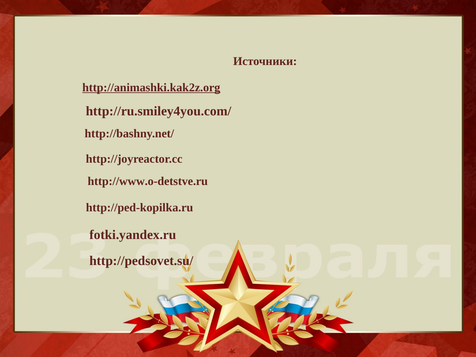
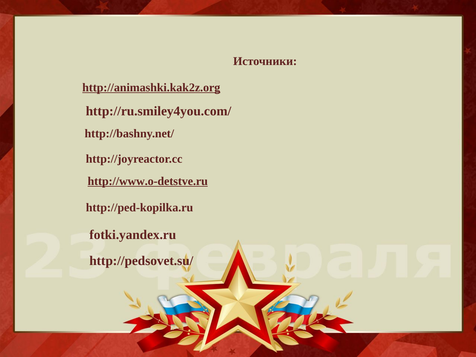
http://www.o-detstve.ru underline: none -> present
